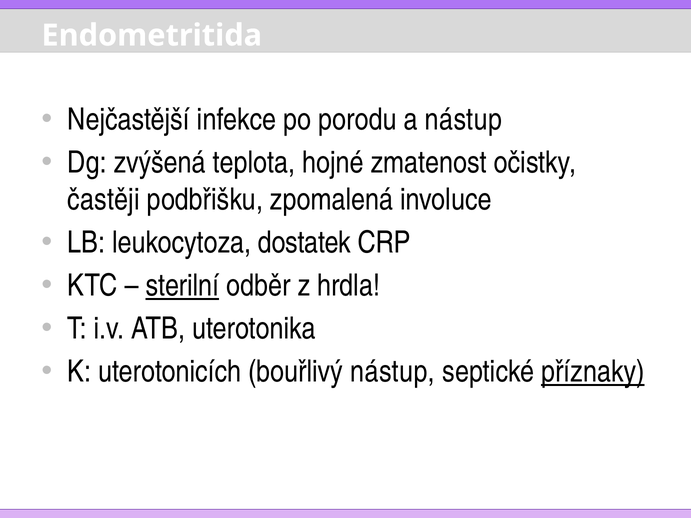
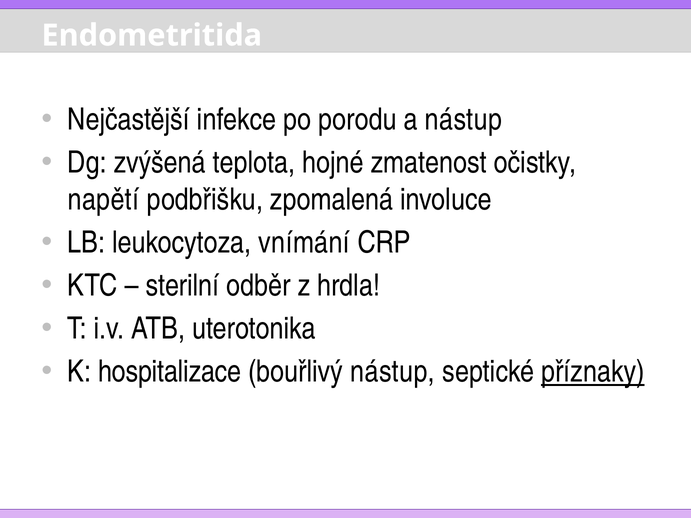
častěji: častěji -> napětí
dostatek: dostatek -> vnímání
sterilní underline: present -> none
uterotonicích: uterotonicích -> hospitalizace
